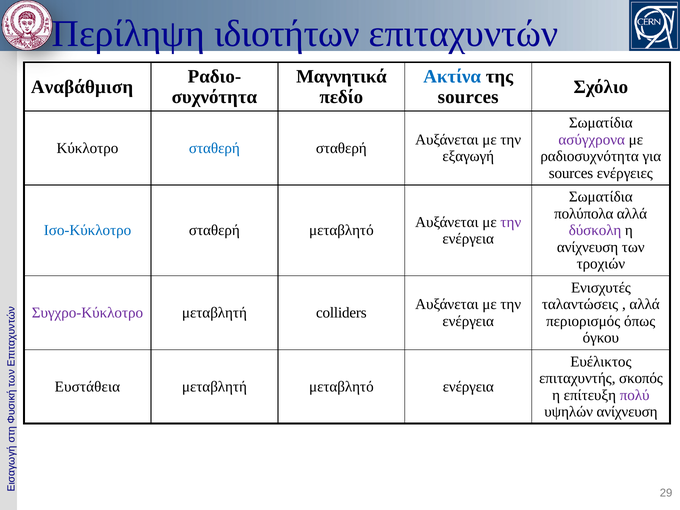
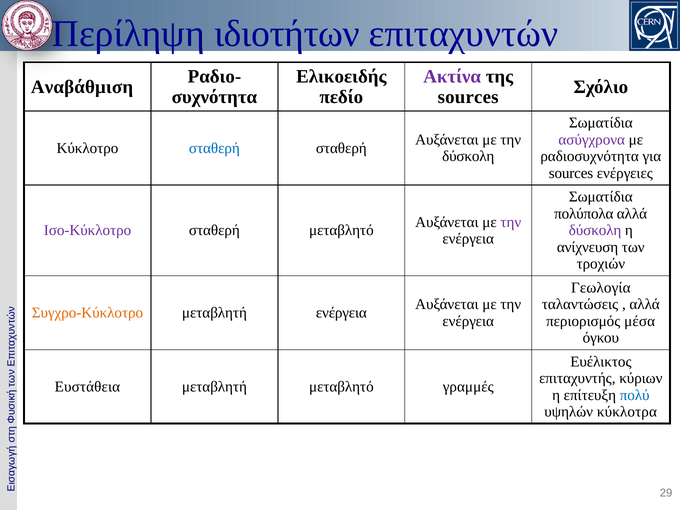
Μαγνητικά: Μαγνητικά -> Ελικοειδής
Ακτίνα colour: blue -> purple
εξαγωγή at (468, 156): εξαγωγή -> δύσκολη
Ισο-Κύκλοτρο colour: blue -> purple
Ενισχυτές: Ενισχυτές -> Γεωλογία
Συγχρο-Κύκλοτρο colour: purple -> orange
μεταβλητή colliders: colliders -> ενέργεια
όπως: όπως -> μέσα
σκοπός: σκοπός -> κύριων
μεταβλητό ενέργεια: ενέργεια -> γραμμές
πολύ colour: purple -> blue
υψηλών ανίχνευση: ανίχνευση -> κύκλοτρα
